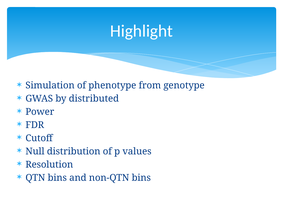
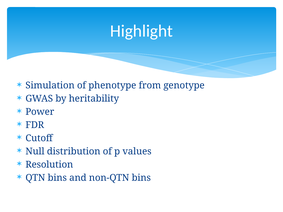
distributed: distributed -> heritability
